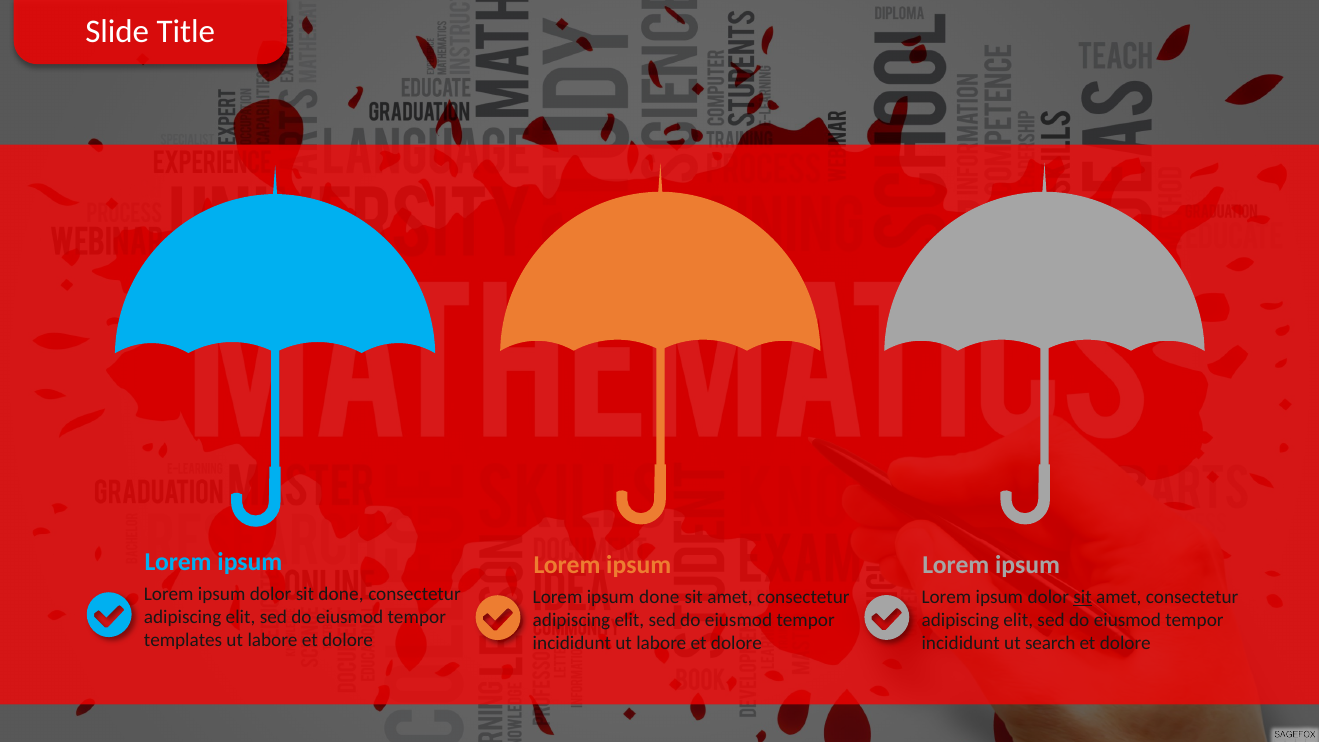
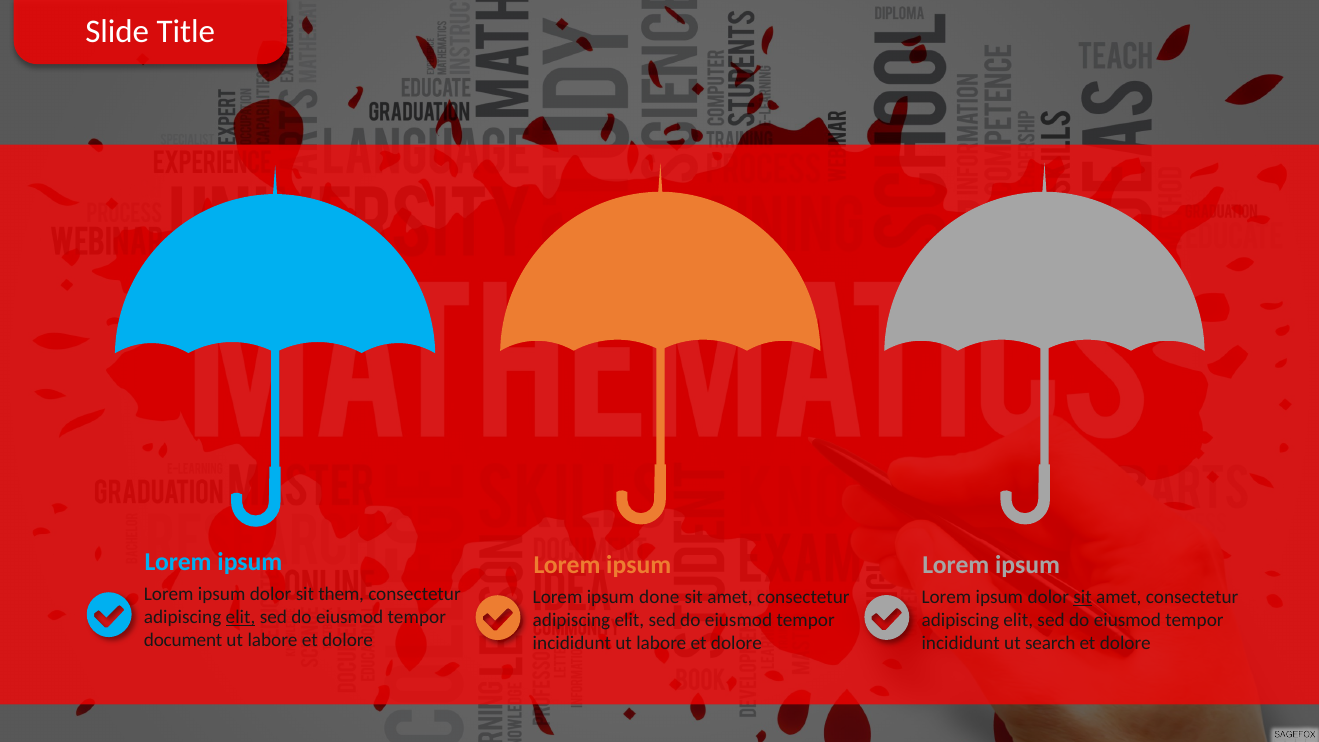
sit done: done -> them
elit at (241, 617) underline: none -> present
templates: templates -> document
